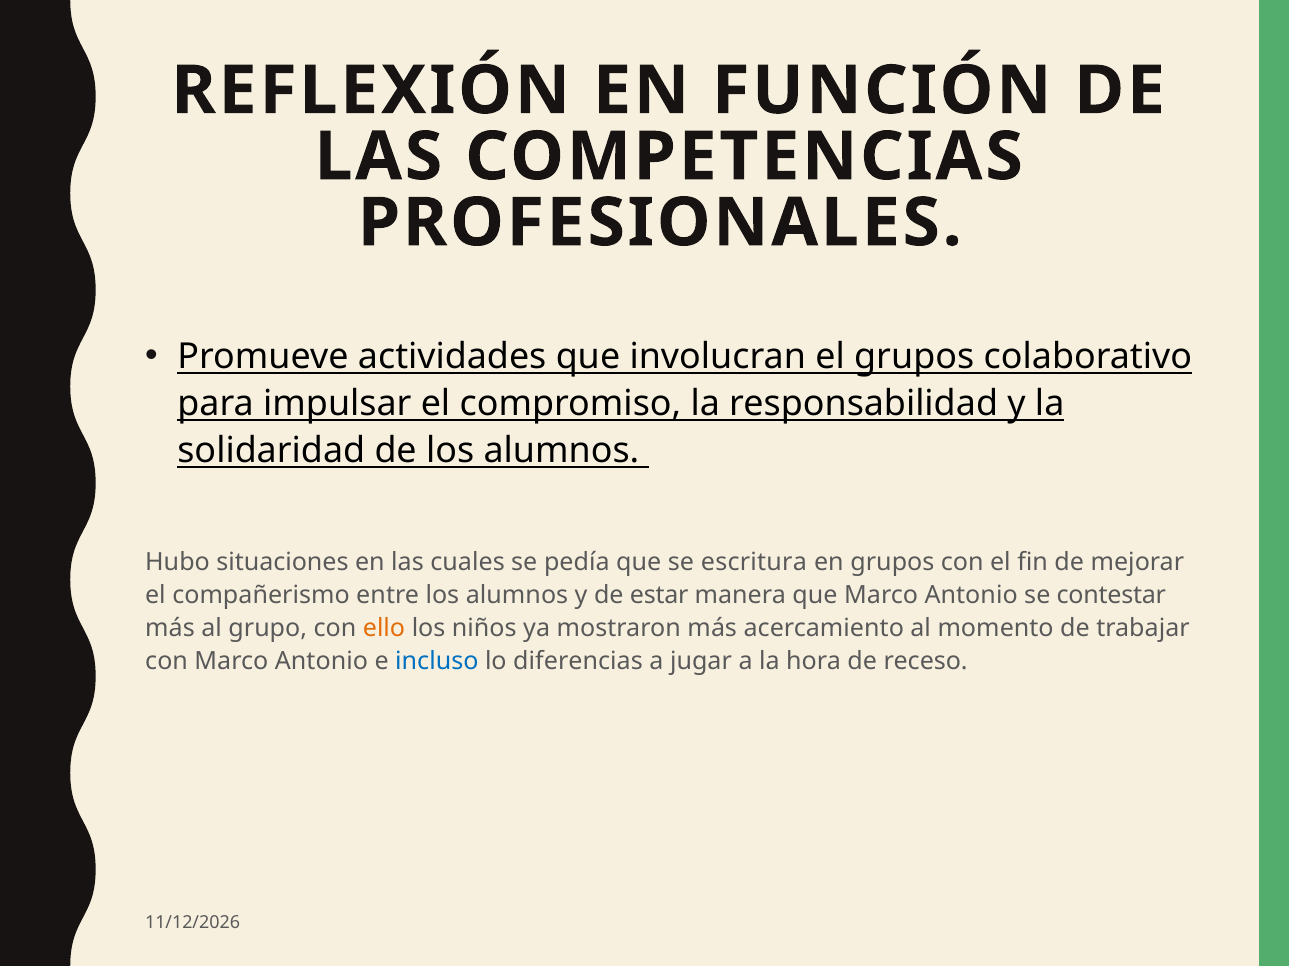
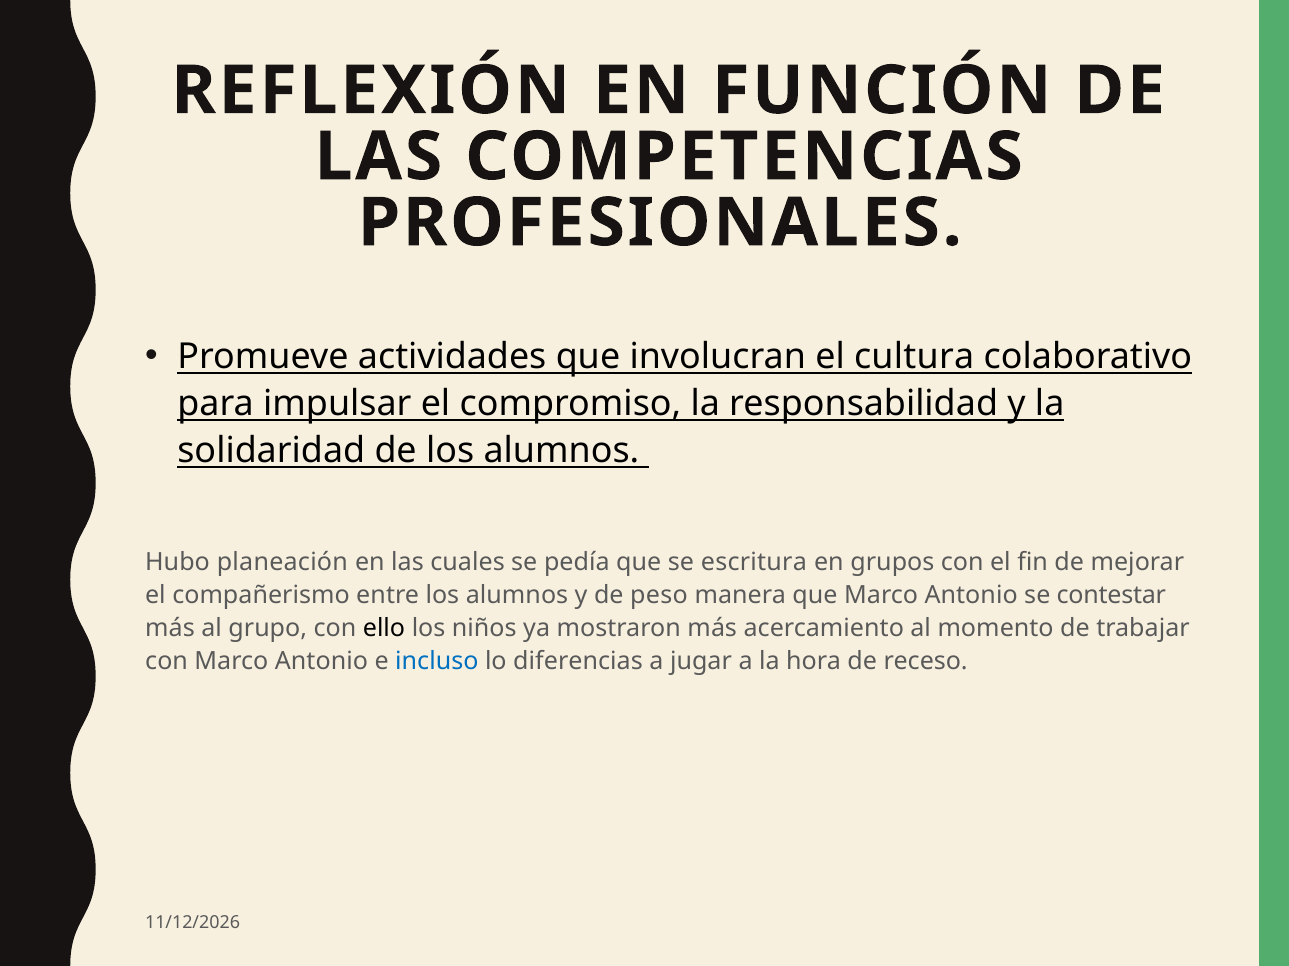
el grupos: grupos -> cultura
situaciones: situaciones -> planeación
estar: estar -> peso
ello colour: orange -> black
